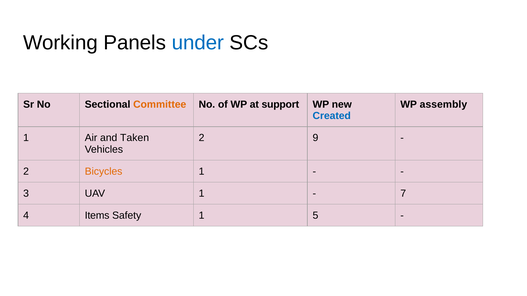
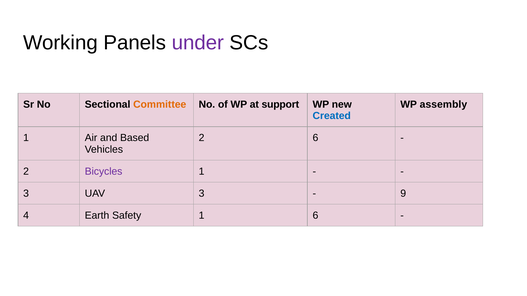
under colour: blue -> purple
Taken: Taken -> Based
2 9: 9 -> 6
Bicycles colour: orange -> purple
UAV 1: 1 -> 3
7: 7 -> 9
Items: Items -> Earth
1 5: 5 -> 6
